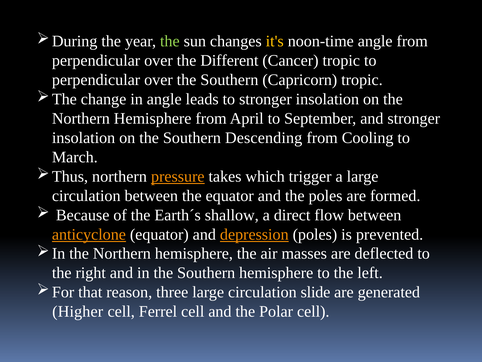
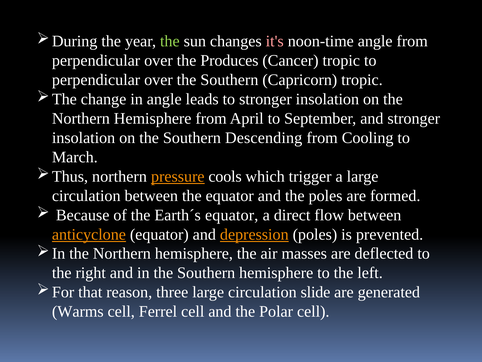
it's colour: yellow -> pink
Different: Different -> Produces
takes: takes -> cools
Earth´s shallow: shallow -> equator
Higher: Higher -> Warms
